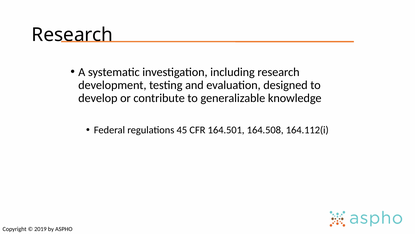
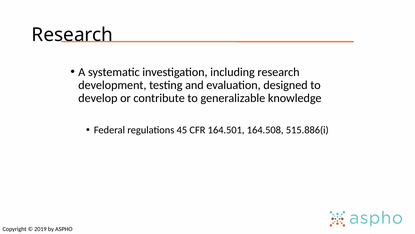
164.112(i: 164.112(i -> 515.886(i
